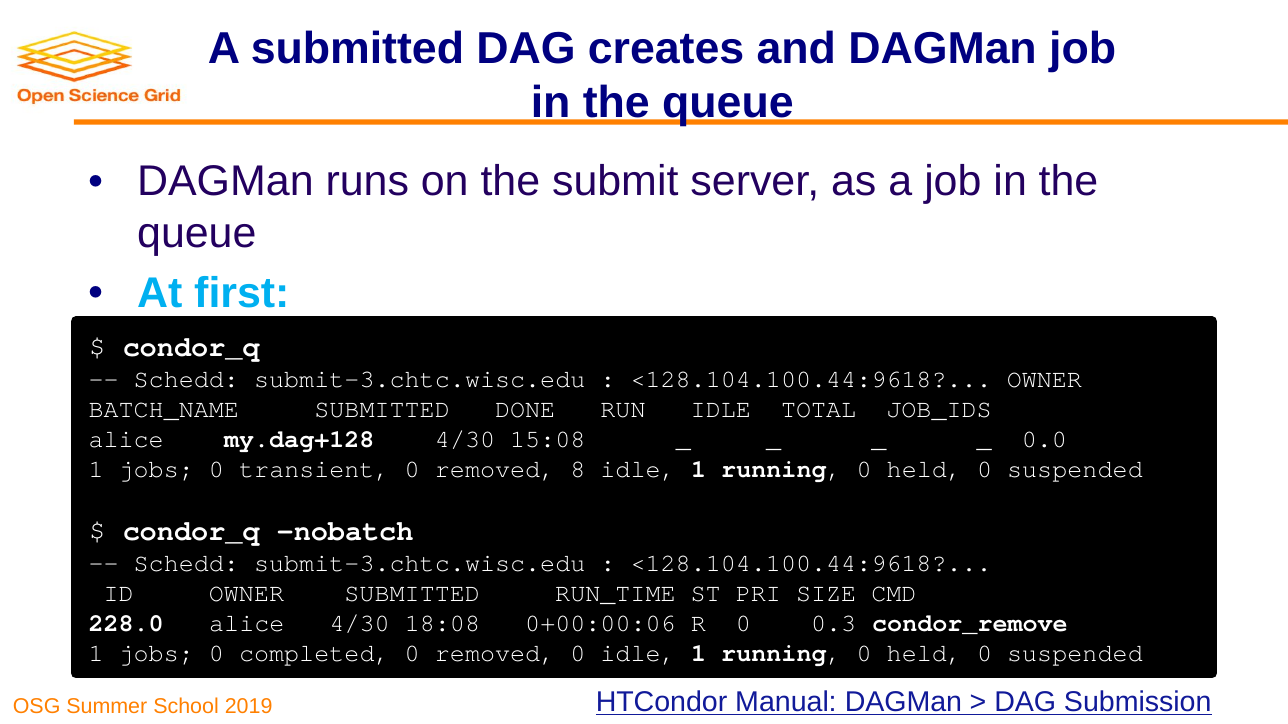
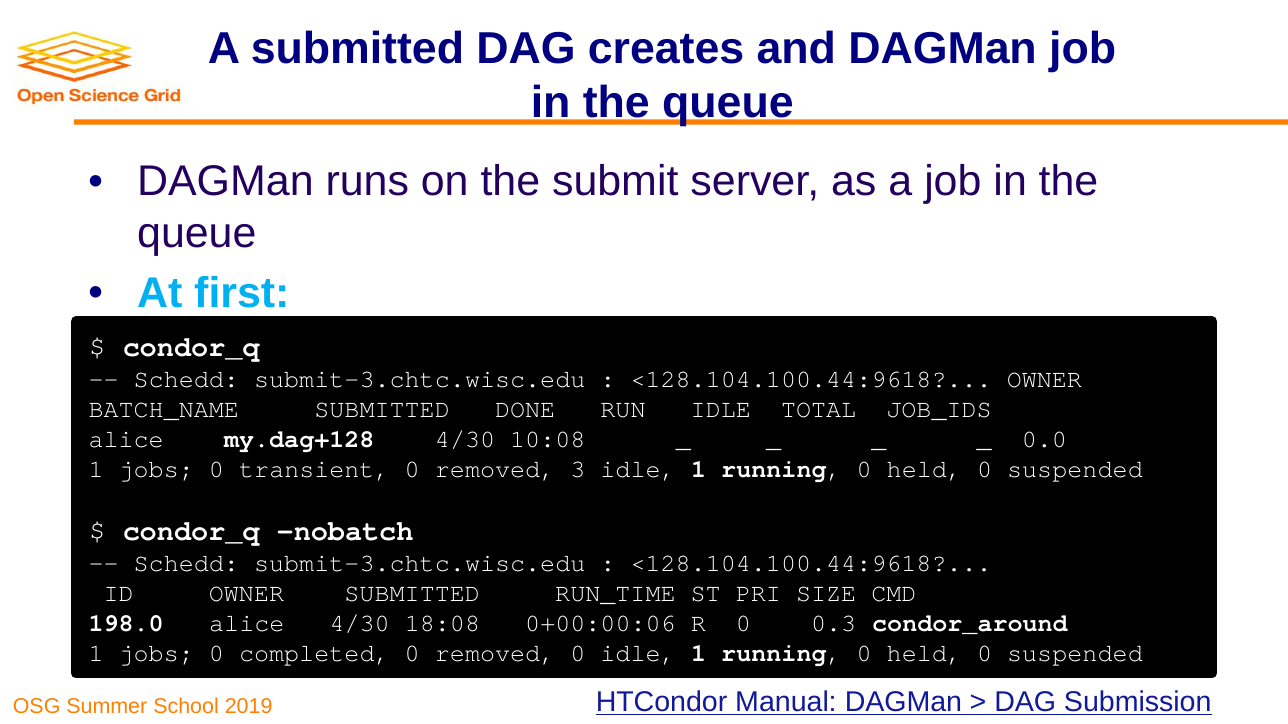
15:08: 15:08 -> 10:08
8: 8 -> 3
228.0: 228.0 -> 198.0
condor_remove: condor_remove -> condor_around
